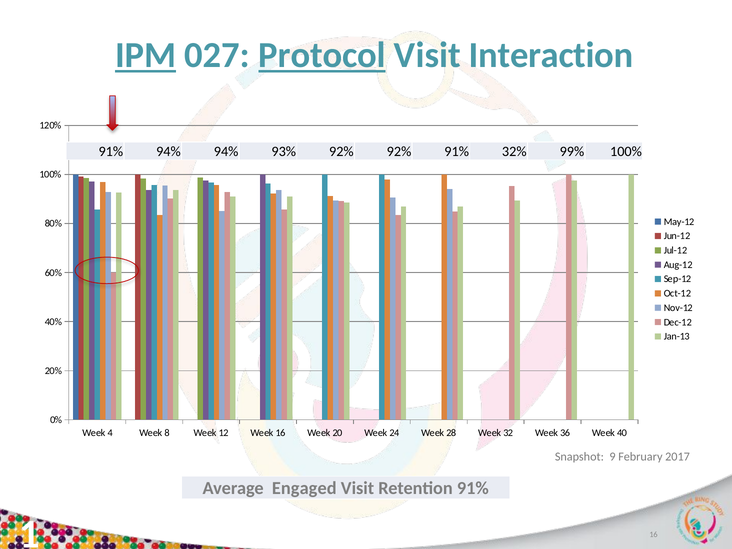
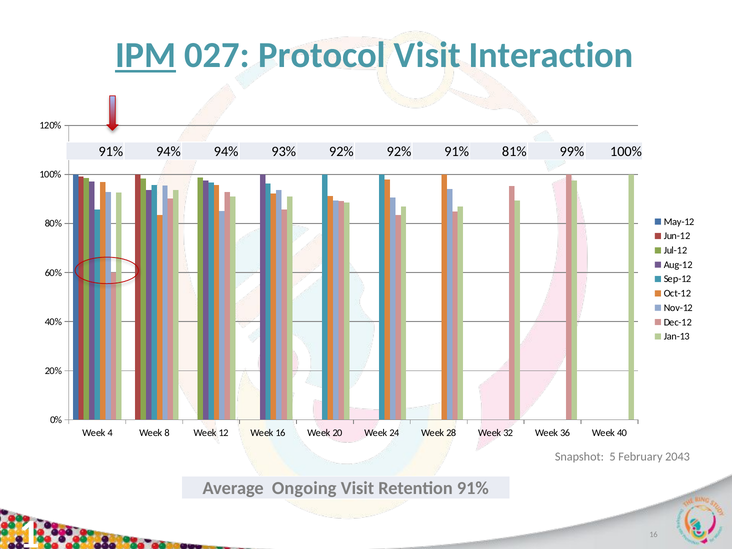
Protocol underline: present -> none
32%: 32% -> 81%
9: 9 -> 5
2017: 2017 -> 2043
Engaged: Engaged -> Ongoing
